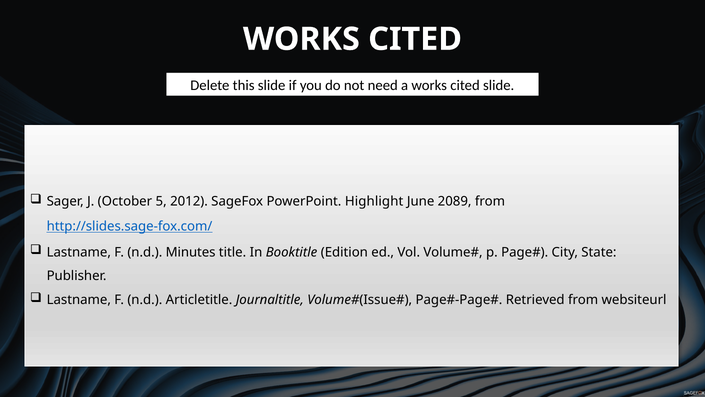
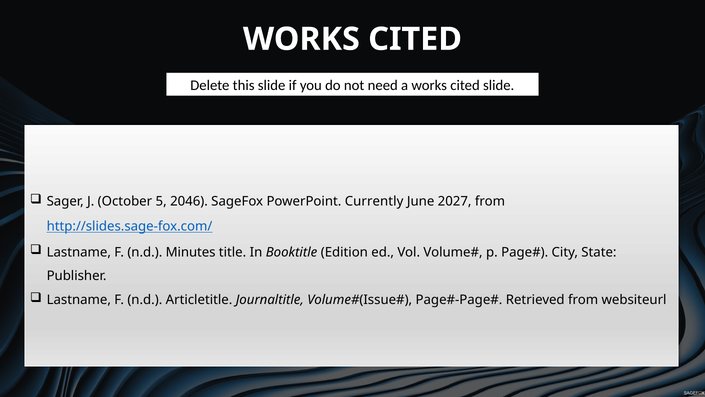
2012: 2012 -> 2046
Highlight: Highlight -> Currently
2089: 2089 -> 2027
